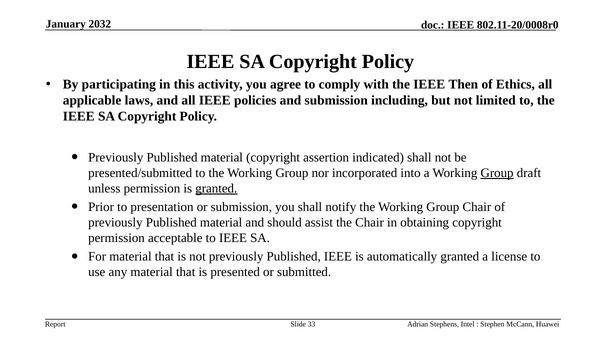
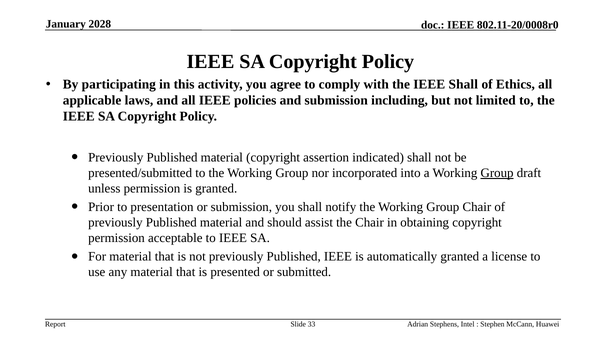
2032: 2032 -> 2028
IEEE Then: Then -> Shall
granted at (216, 188) underline: present -> none
